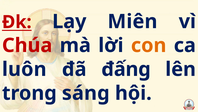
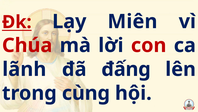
con colour: orange -> red
luôn: luôn -> lãnh
sáng: sáng -> cùng
